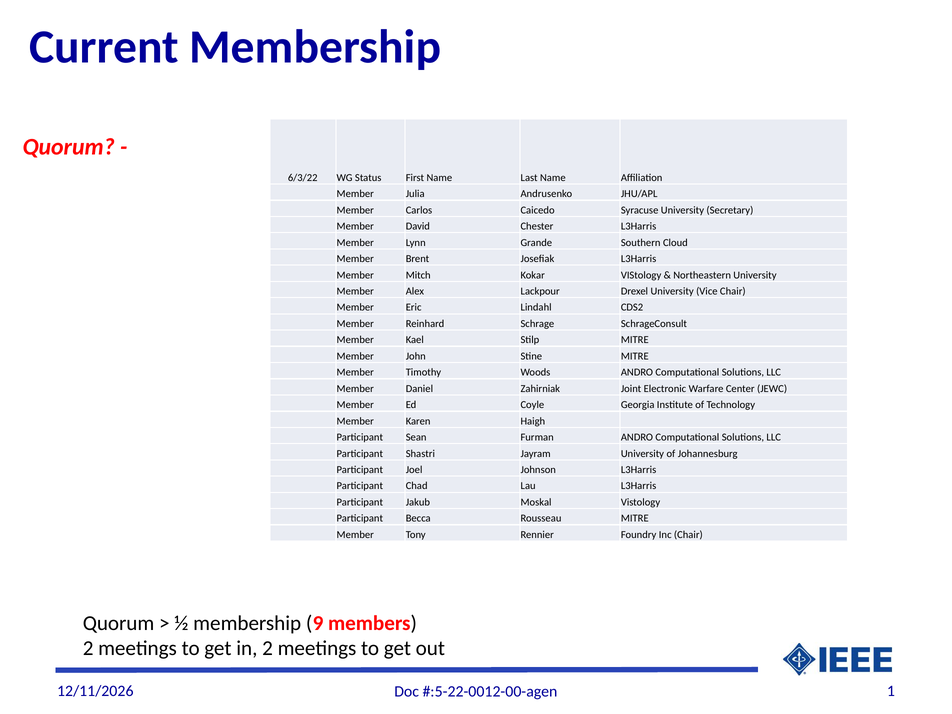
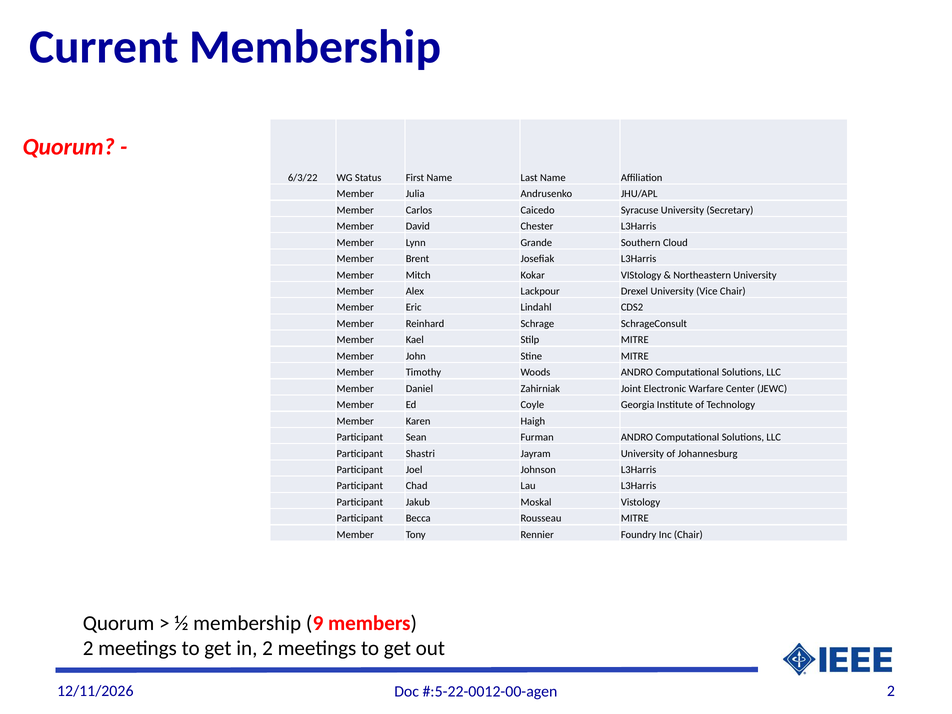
1 at (891, 691): 1 -> 2
